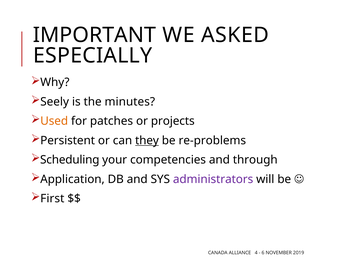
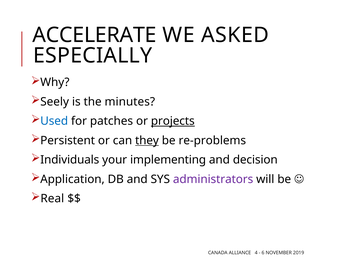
IMPORTANT: IMPORTANT -> ACCELERATE
Used colour: orange -> blue
projects underline: none -> present
Scheduling: Scheduling -> Individuals
competencies: competencies -> implementing
through: through -> decision
First: First -> Real
